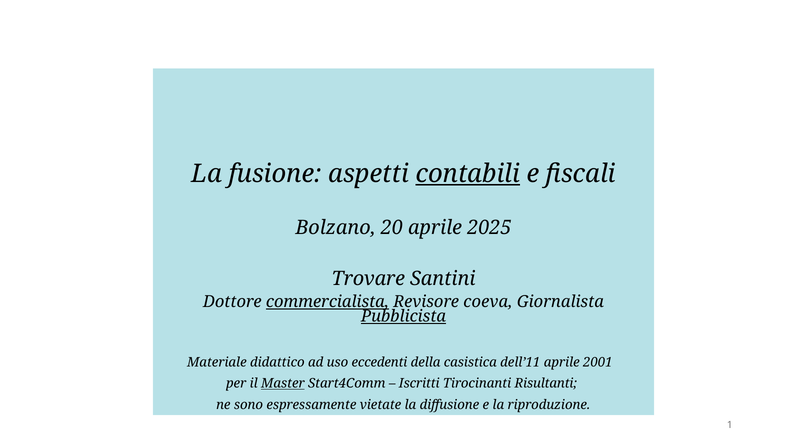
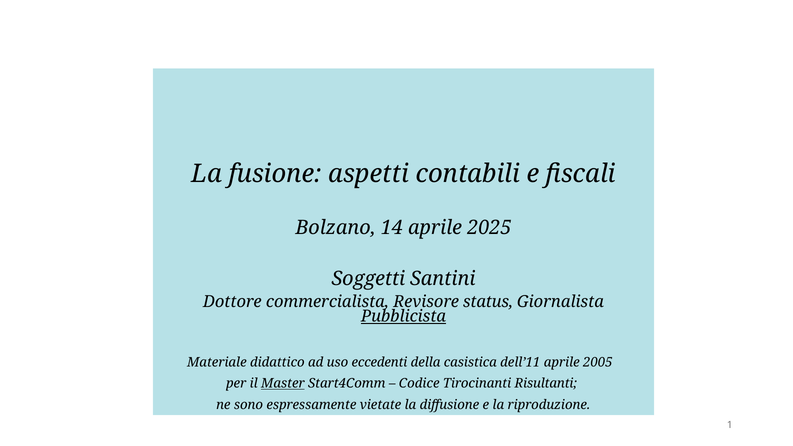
contabili underline: present -> none
20: 20 -> 14
Trovare: Trovare -> Soggetti
commercialista underline: present -> none
coeva: coeva -> status
2001: 2001 -> 2005
Iscritti: Iscritti -> Codice
